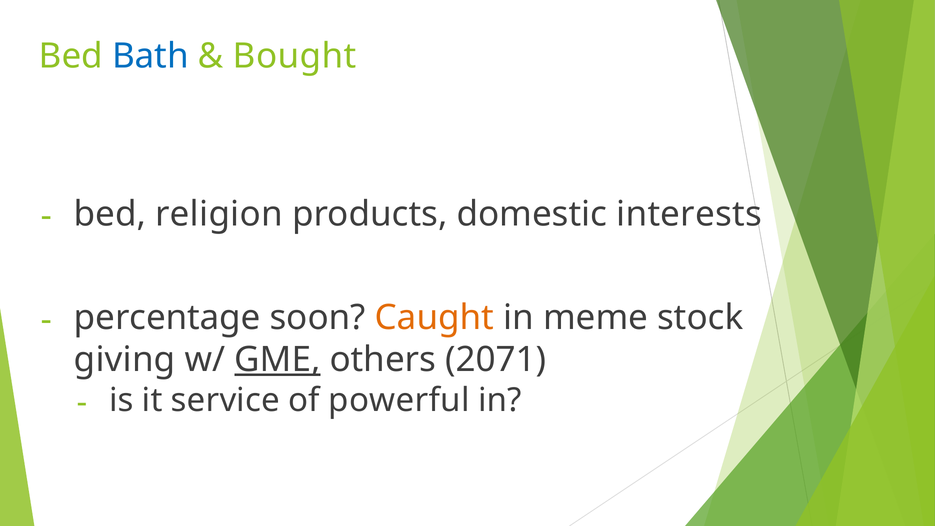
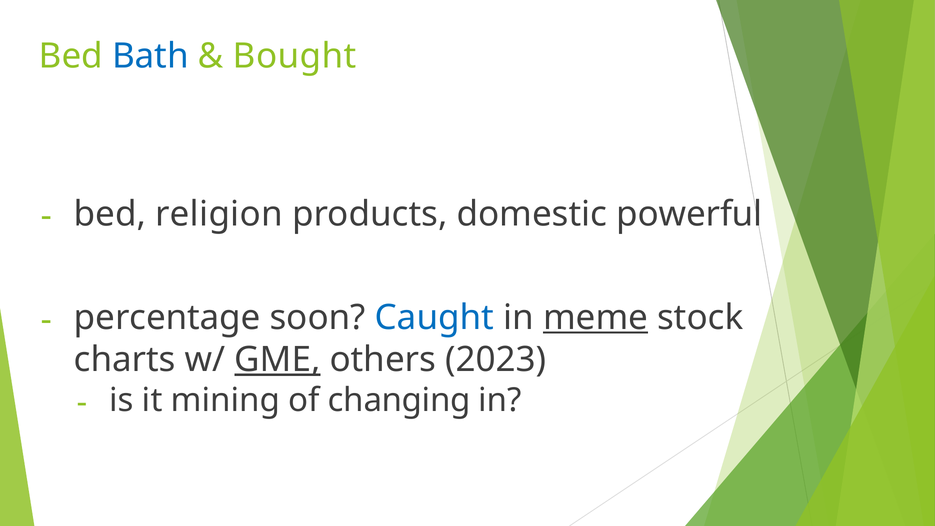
interests: interests -> powerful
Caught colour: orange -> blue
meme underline: none -> present
giving: giving -> charts
2071: 2071 -> 2023
service: service -> mining
powerful: powerful -> changing
